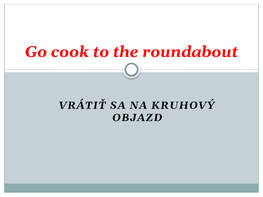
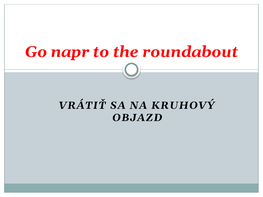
cook: cook -> napr
